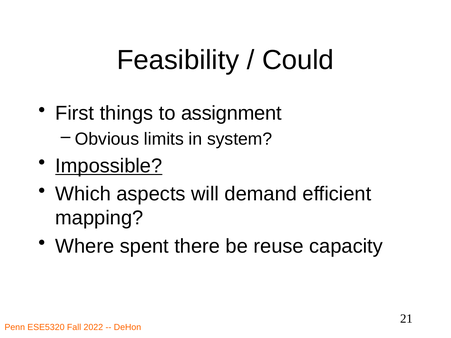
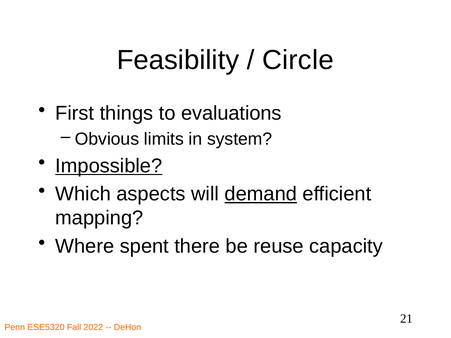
Could: Could -> Circle
assignment: assignment -> evaluations
demand underline: none -> present
